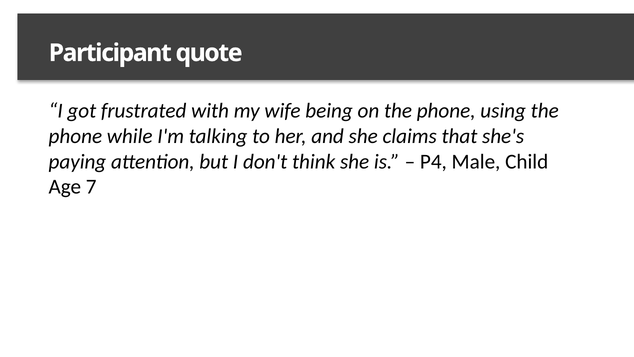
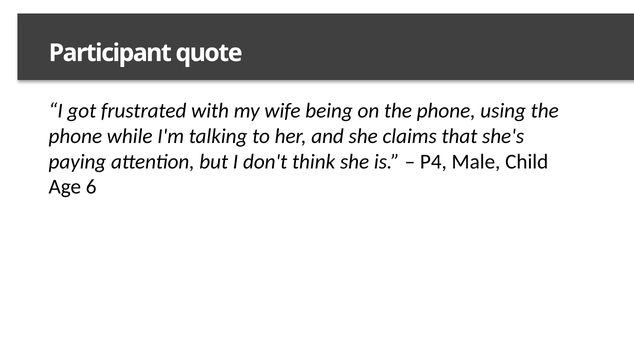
7: 7 -> 6
